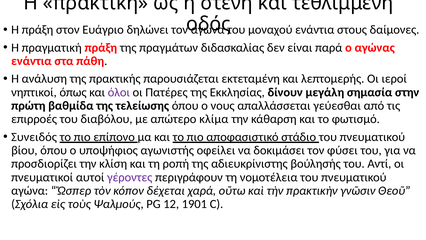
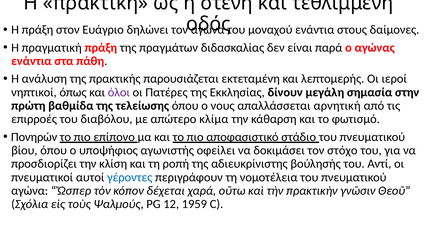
γεύεσθαι: γεύεσθαι -> αρνητική
Συνειδός: Συνειδός -> Πονηρών
φύσει: φύσει -> στόχο
γέροντες colour: purple -> blue
1901: 1901 -> 1959
